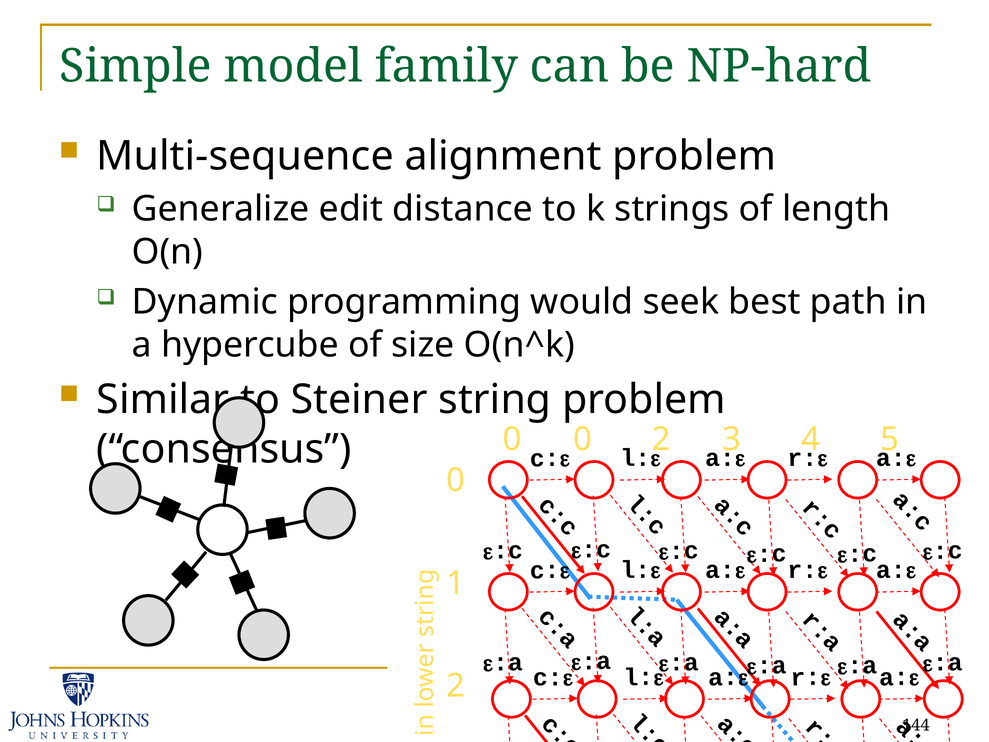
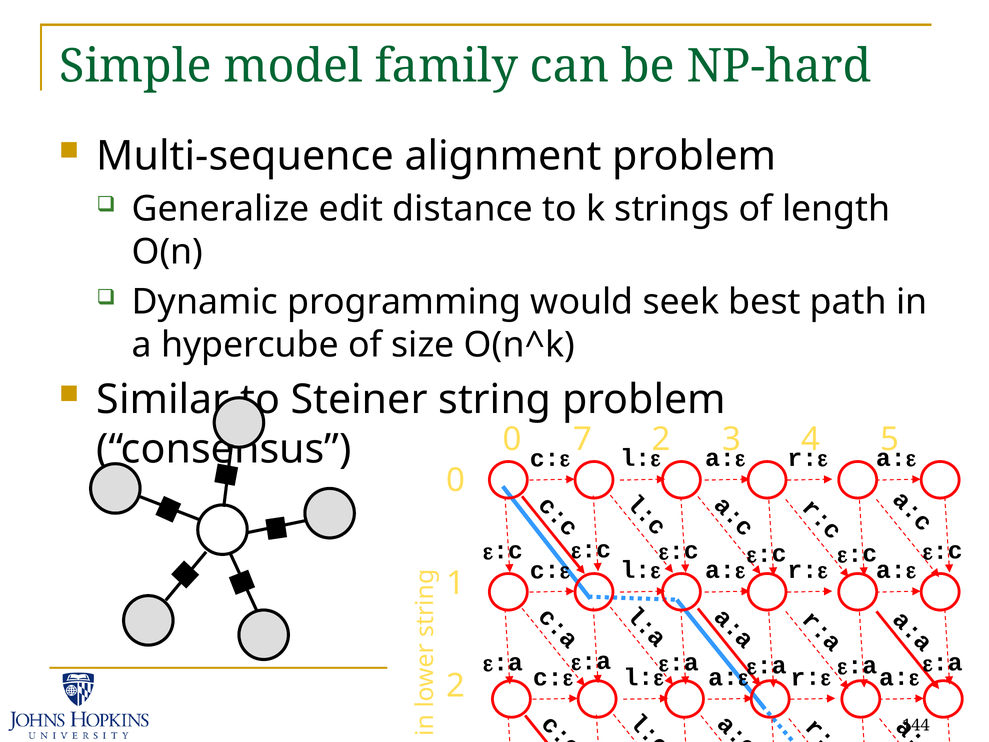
0 0: 0 -> 7
